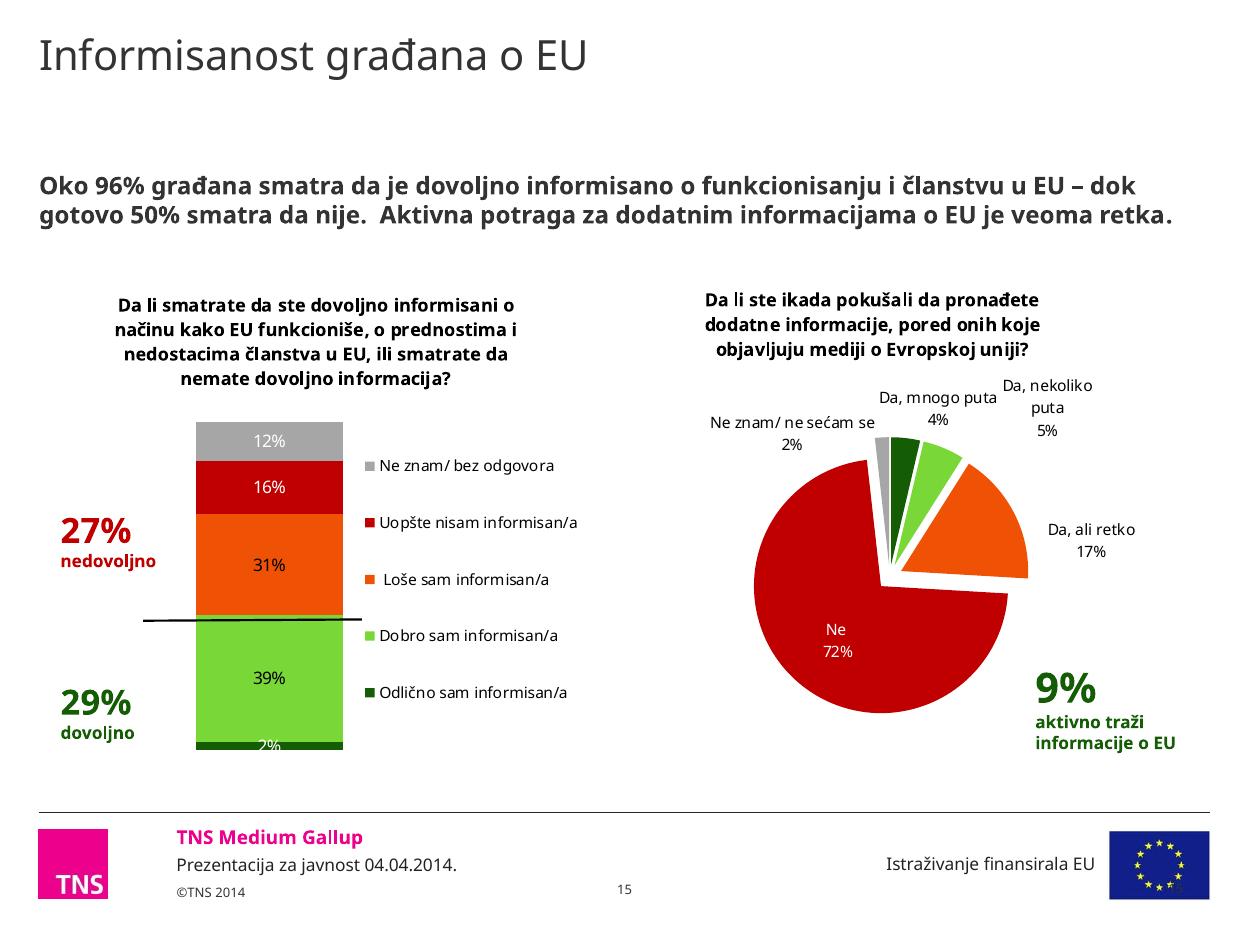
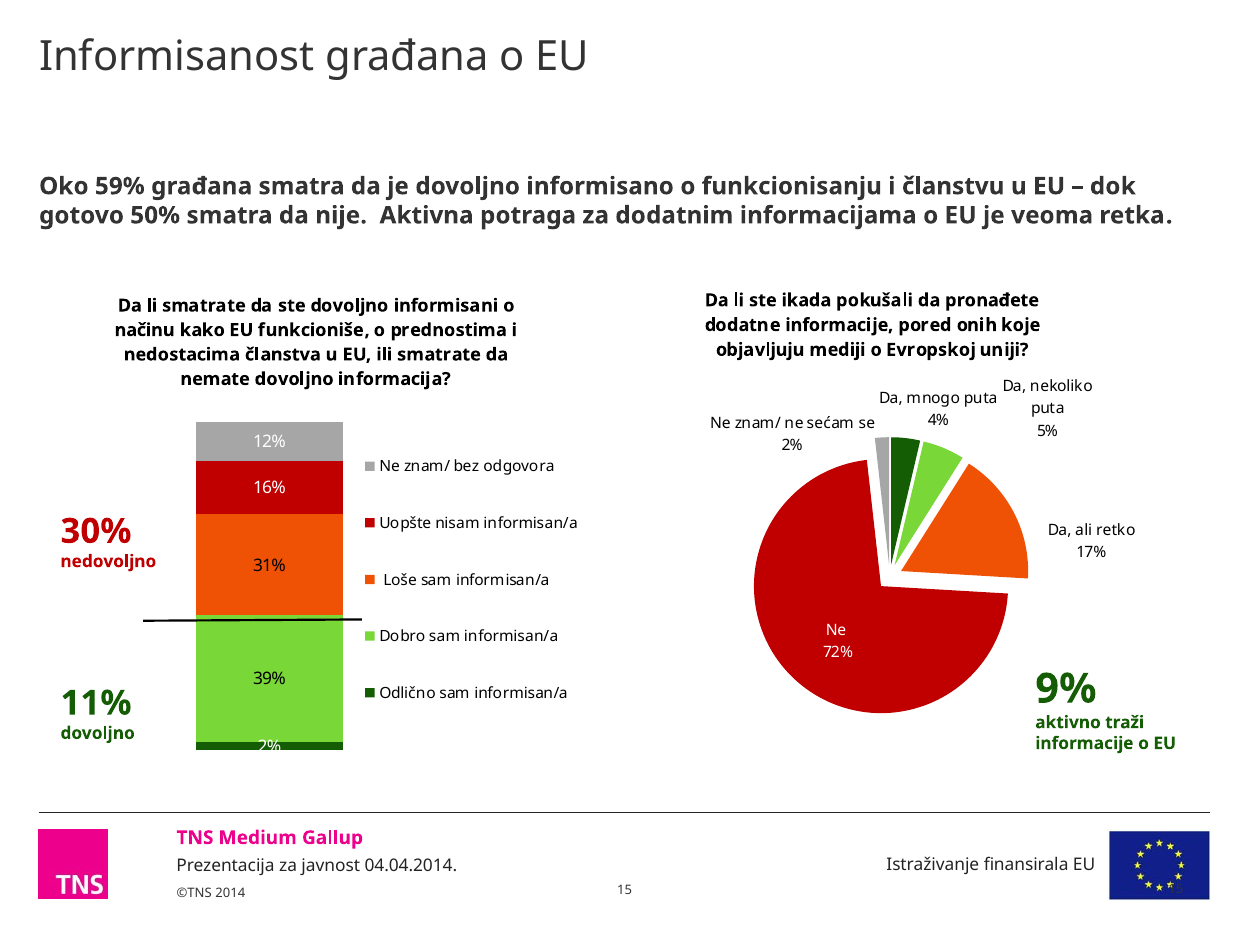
96%: 96% -> 59%
27%: 27% -> 30%
29%: 29% -> 11%
